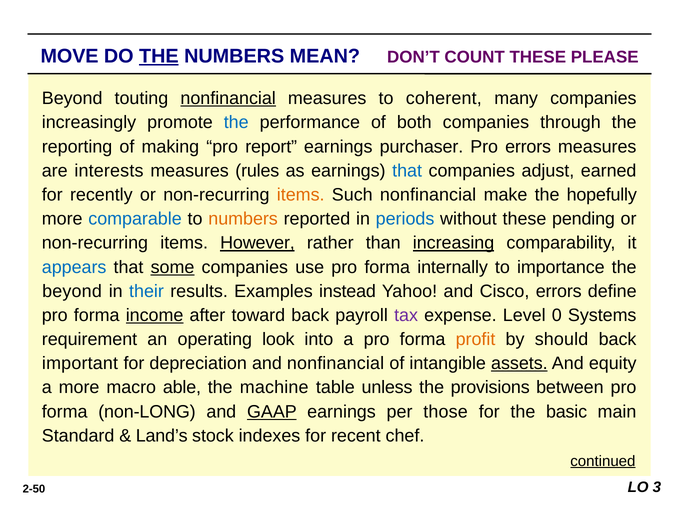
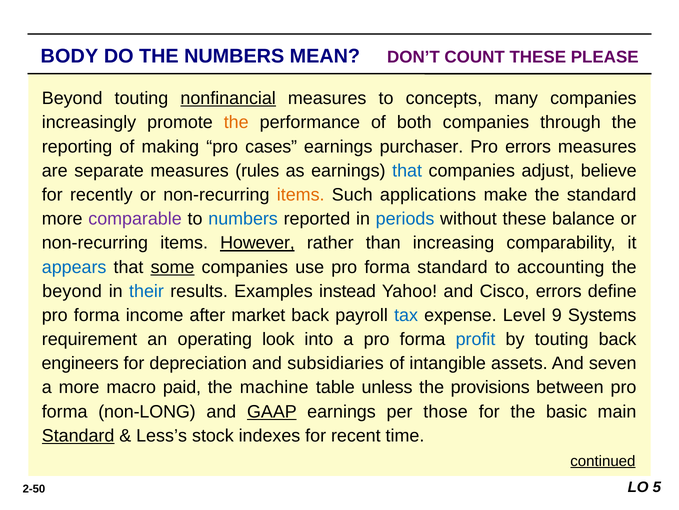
MOVE: MOVE -> BODY
THE at (159, 56) underline: present -> none
coherent: coherent -> concepts
the at (236, 122) colour: blue -> orange
report: report -> cases
interests: interests -> separate
earned: earned -> believe
Such nonﬁnancial: nonﬁnancial -> applications
the hopefully: hopefully -> standard
comparable colour: blue -> purple
numbers at (243, 219) colour: orange -> blue
pending: pending -> balance
increasing underline: present -> none
forma internally: internally -> standard
importance: importance -> accounting
income underline: present -> none
toward: toward -> market
tax colour: purple -> blue
0: 0 -> 9
proﬁt colour: orange -> blue
by should: should -> touting
important: important -> engineers
and nonﬁnancial: nonﬁnancial -> subsidiaries
assets underline: present -> none
equity: equity -> seven
able: able -> paid
Standard at (78, 435) underline: none -> present
Land’s: Land’s -> Less’s
chef: chef -> time
3: 3 -> 5
